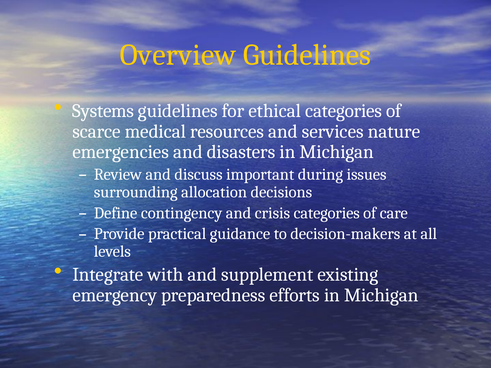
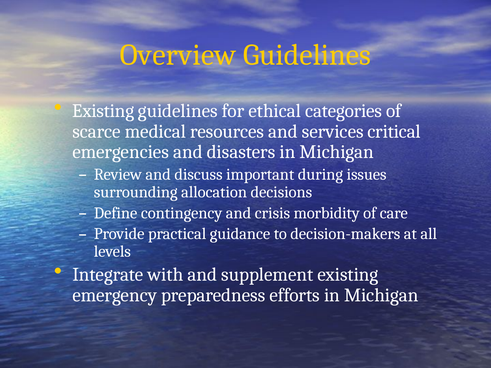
Systems at (103, 111): Systems -> Existing
nature: nature -> critical
crisis categories: categories -> morbidity
